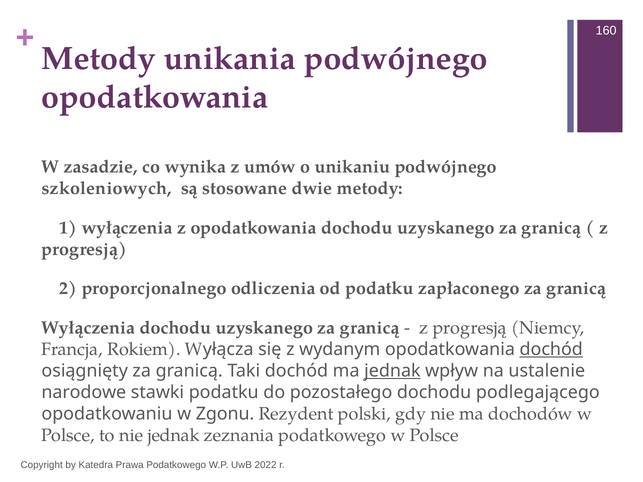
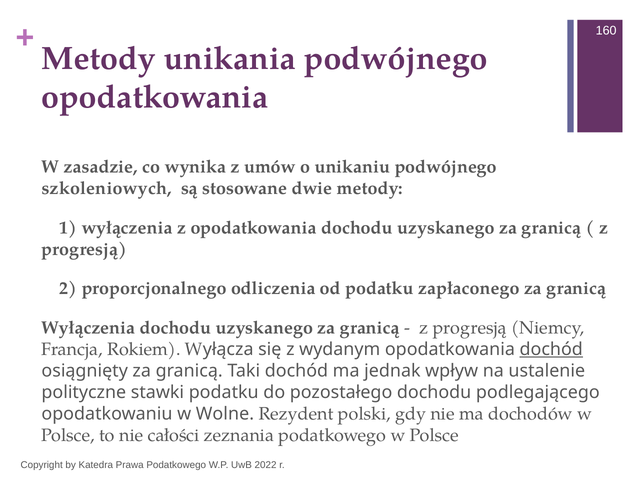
jednak at (392, 371) underline: present -> none
narodowe: narodowe -> polityczne
Zgonu: Zgonu -> Wolne
nie jednak: jednak -> całości
